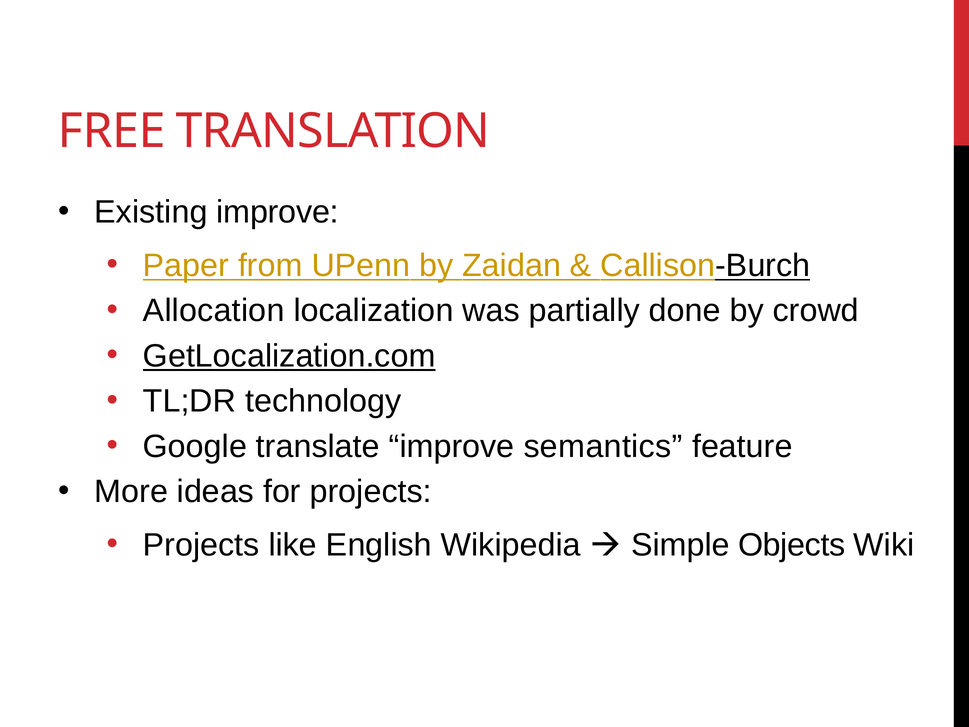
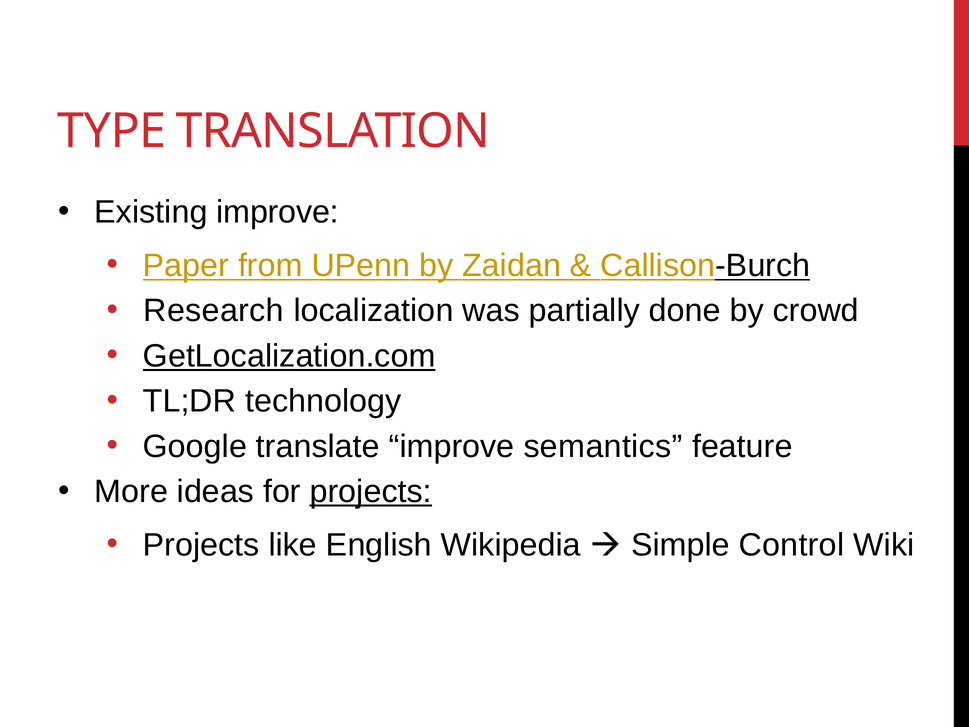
FREE: FREE -> TYPE
Allocation: Allocation -> Research
projects at (371, 492) underline: none -> present
Objects: Objects -> Control
